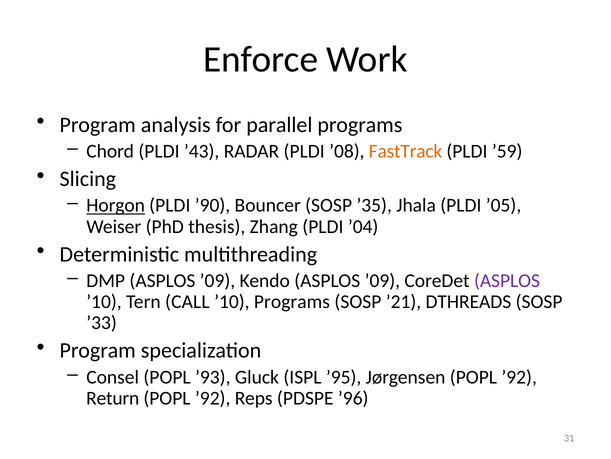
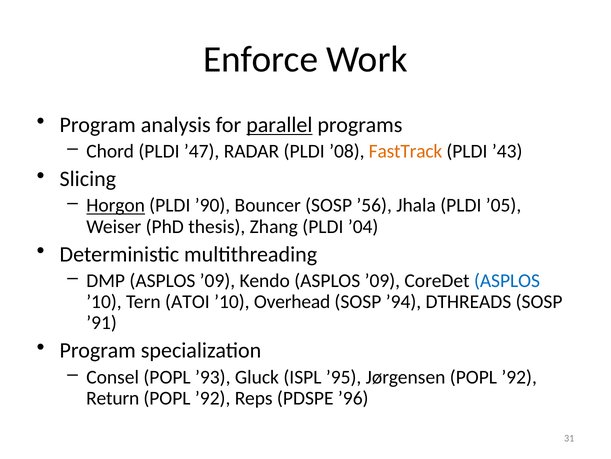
parallel underline: none -> present
’43: ’43 -> ’47
’59: ’59 -> ’43
’35: ’35 -> ’56
ASPLOS at (507, 280) colour: purple -> blue
CALL: CALL -> ATOI
’10 Programs: Programs -> Overhead
’21: ’21 -> ’94
’33: ’33 -> ’91
